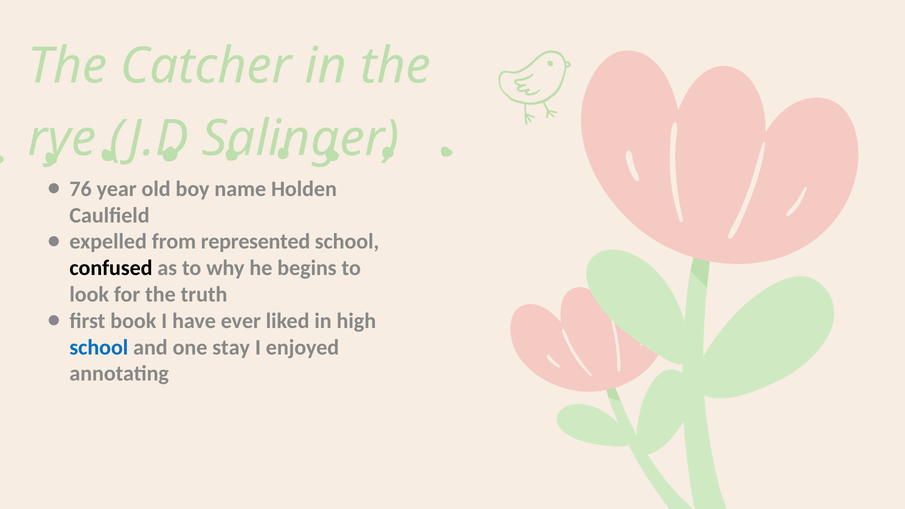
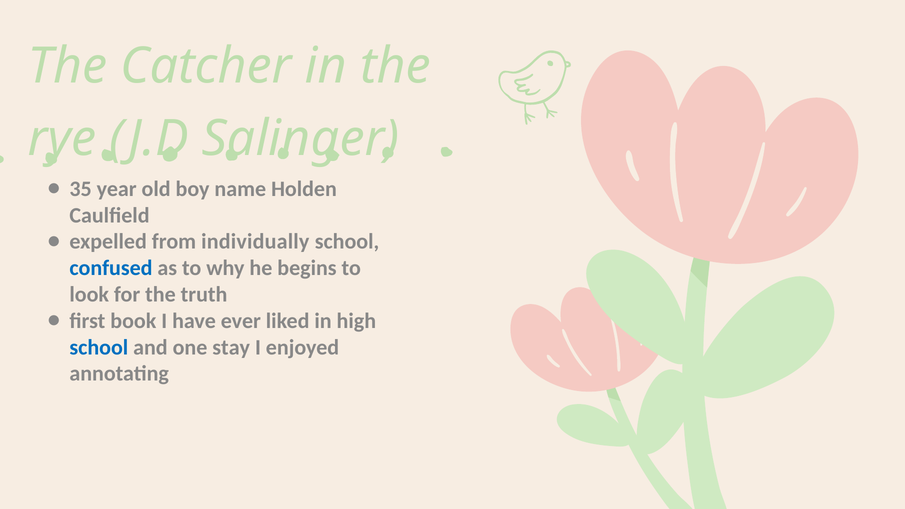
76: 76 -> 35
represented: represented -> individually
confused colour: black -> blue
